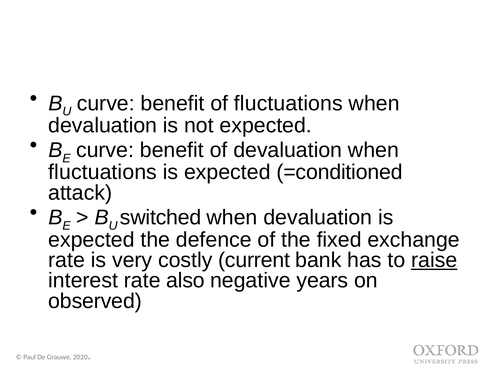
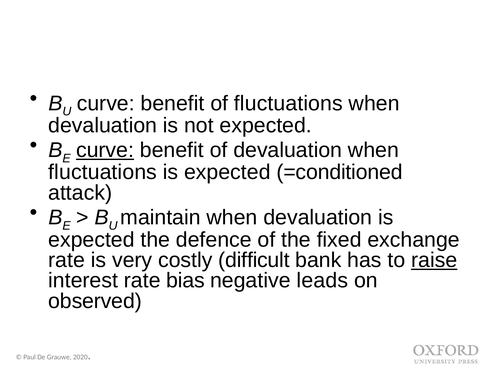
curve at (105, 150) underline: none -> present
switched: switched -> maintain
current: current -> difficult
also: also -> bias
years: years -> leads
